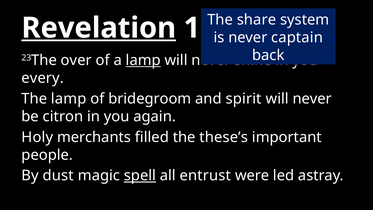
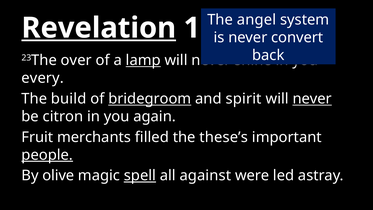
share: share -> angel
captain: captain -> convert
The lamp: lamp -> build
bridegroom underline: none -> present
never at (312, 99) underline: none -> present
Holy: Holy -> Fruit
people underline: none -> present
dust: dust -> olive
entrust: entrust -> against
